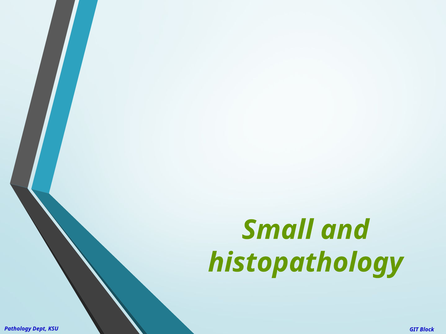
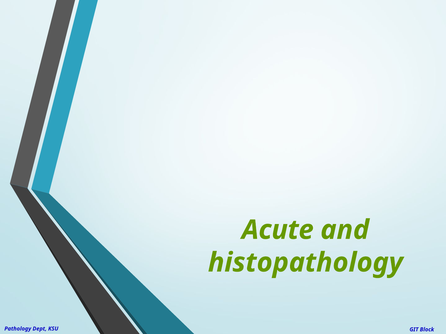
Small: Small -> Acute
